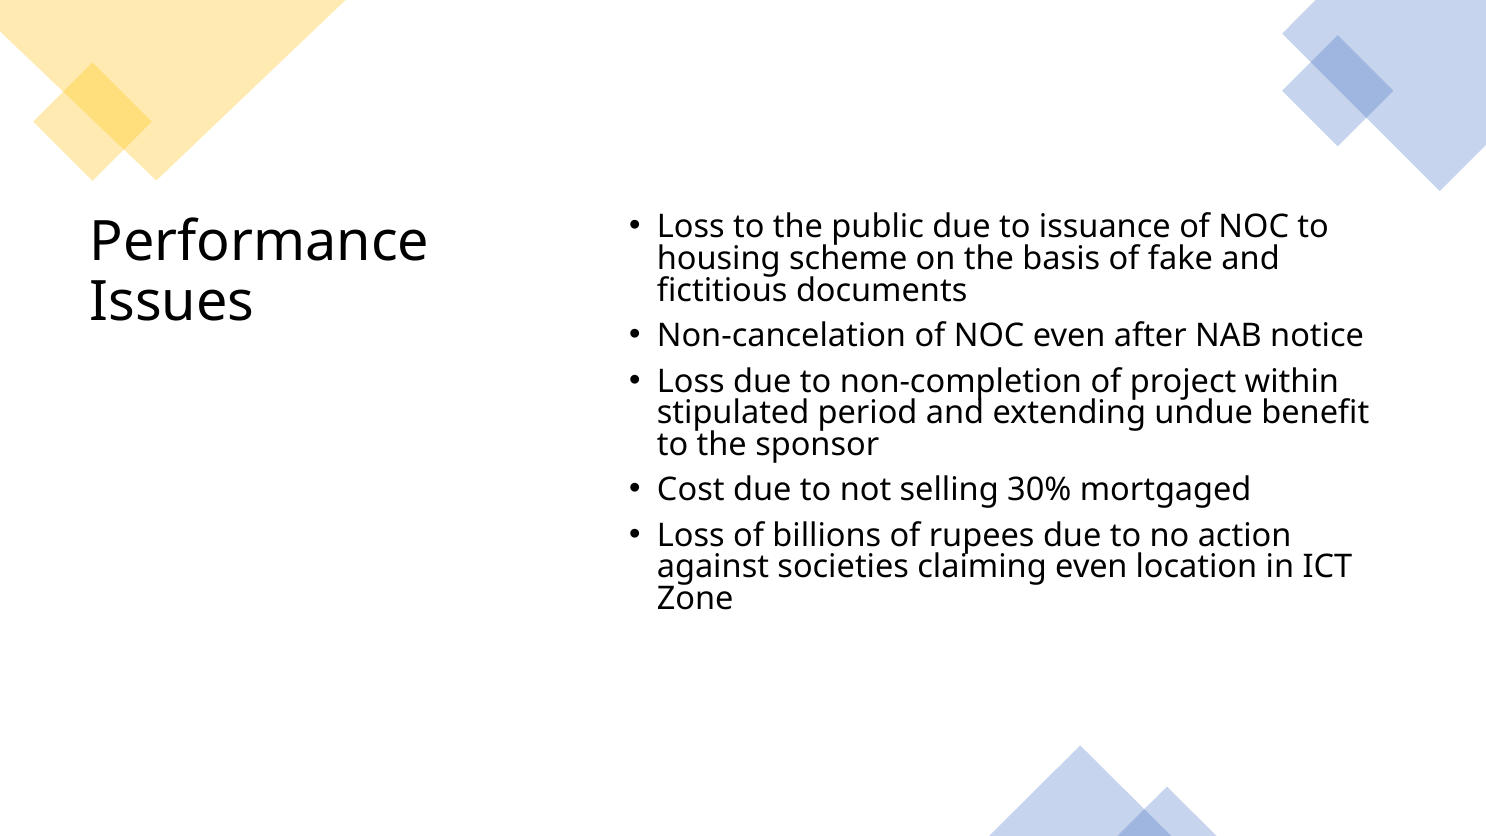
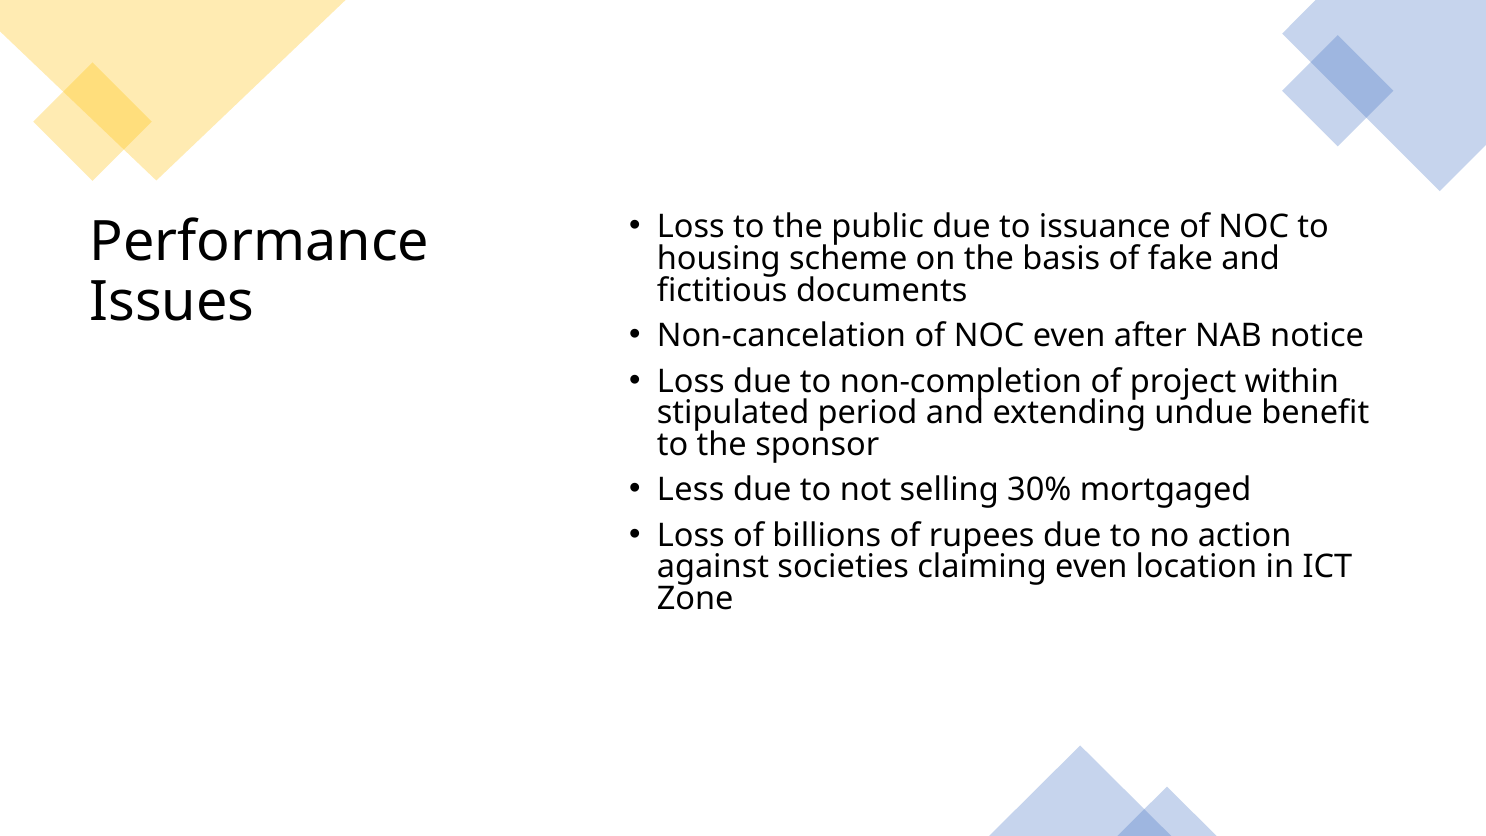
Cost: Cost -> Less
